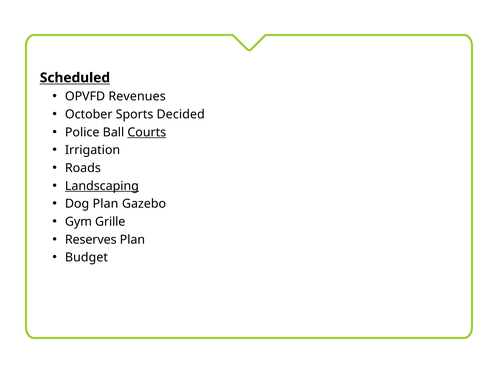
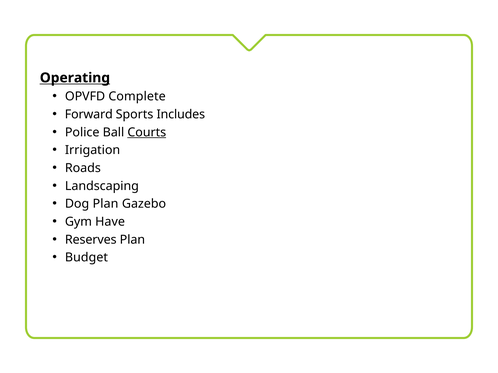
Scheduled: Scheduled -> Operating
Revenues: Revenues -> Complete
October: October -> Forward
Decided: Decided -> Includes
Landscaping underline: present -> none
Grille: Grille -> Have
